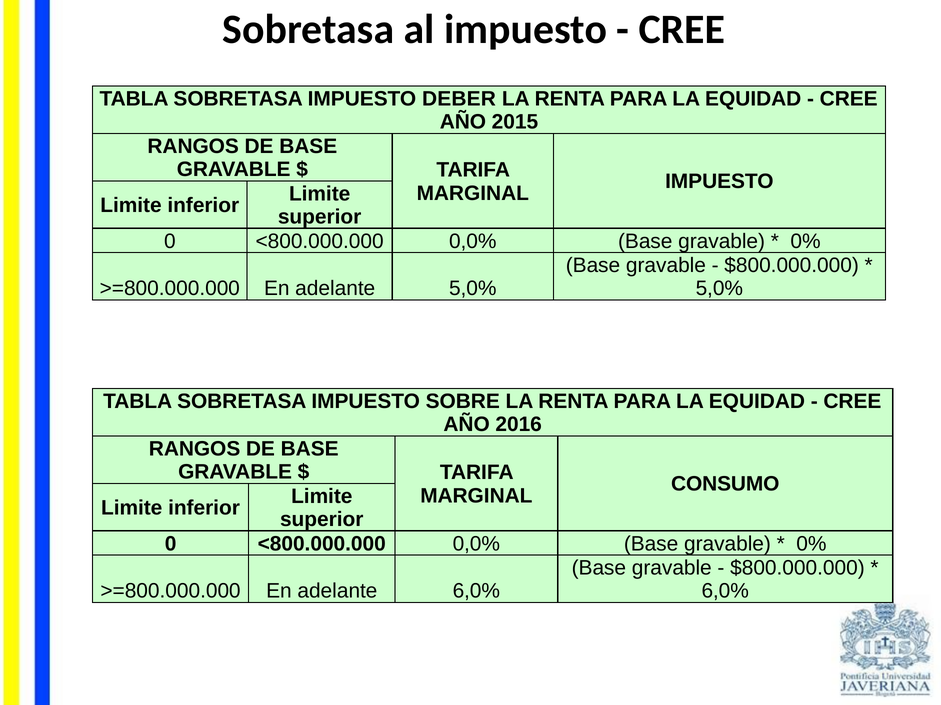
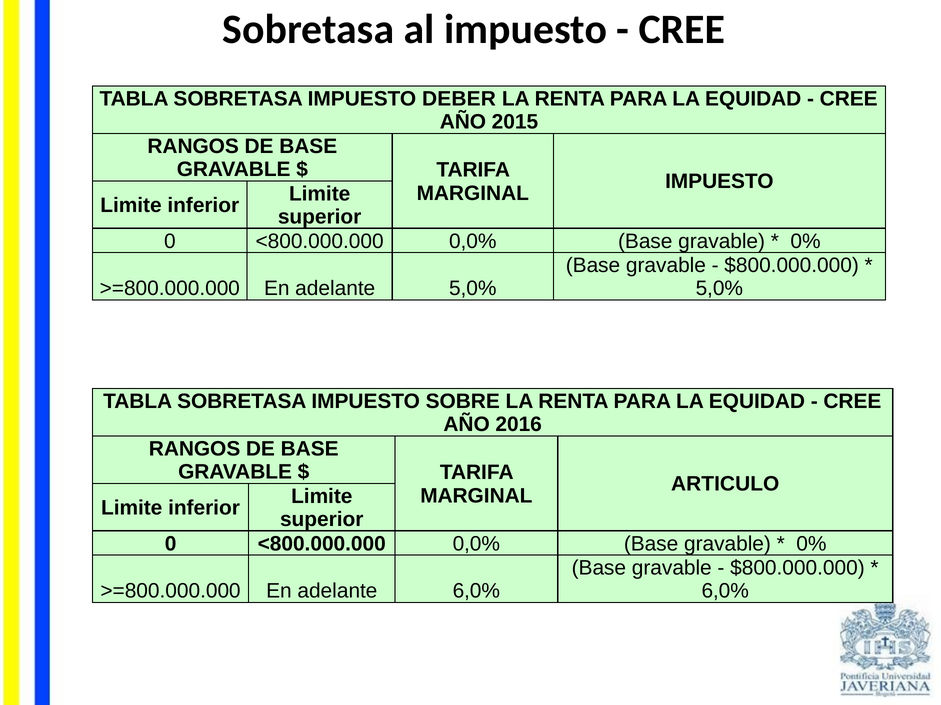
CONSUMO: CONSUMO -> ARTICULO
